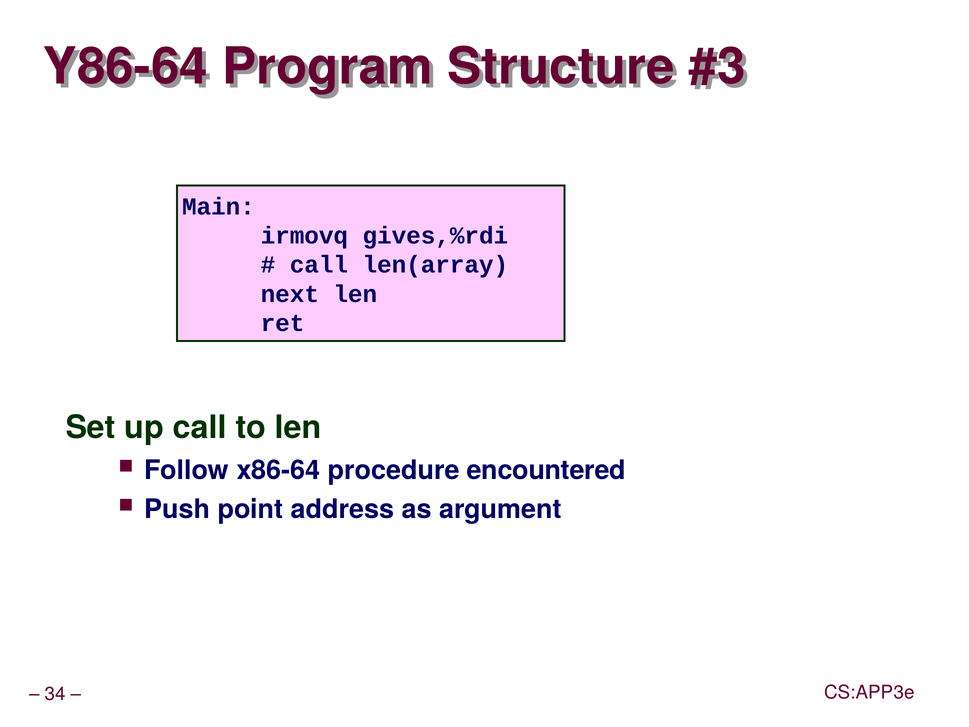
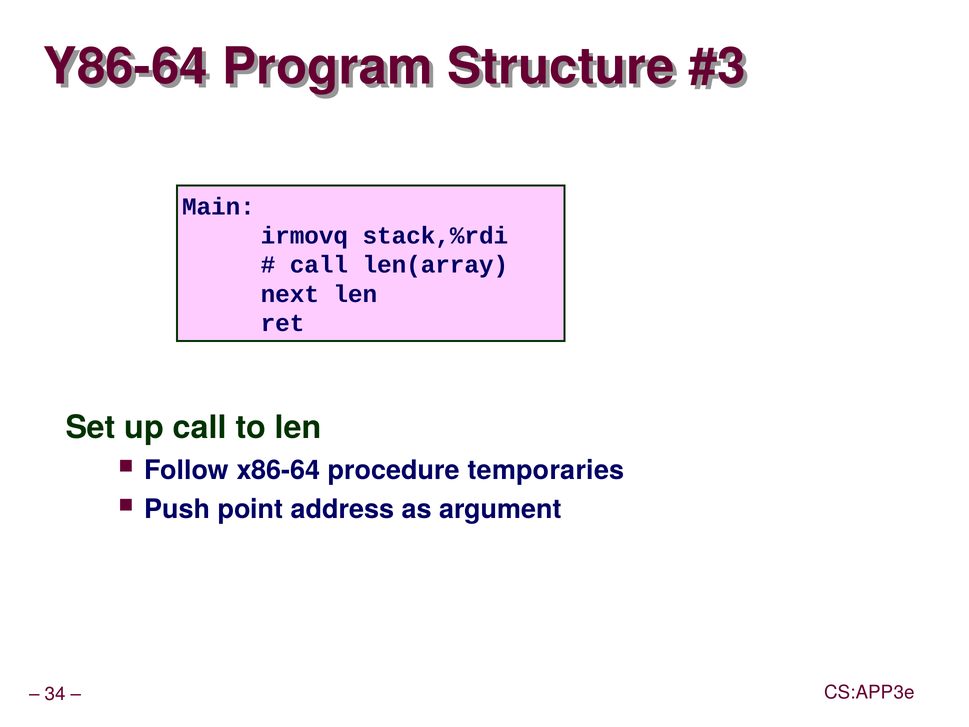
gives,%rdi: gives,%rdi -> stack,%rdi
encountered: encountered -> temporaries
